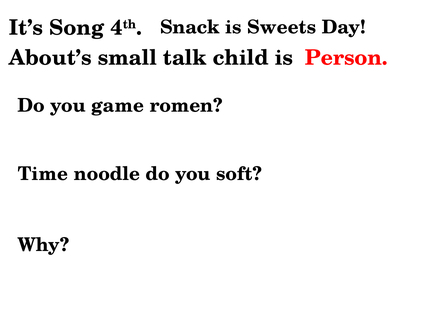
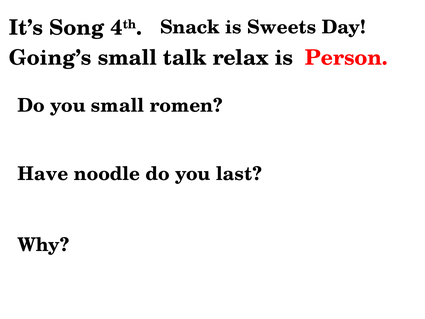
About’s: About’s -> Going’s
child: child -> relax
you game: game -> small
Time: Time -> Have
soft: soft -> last
